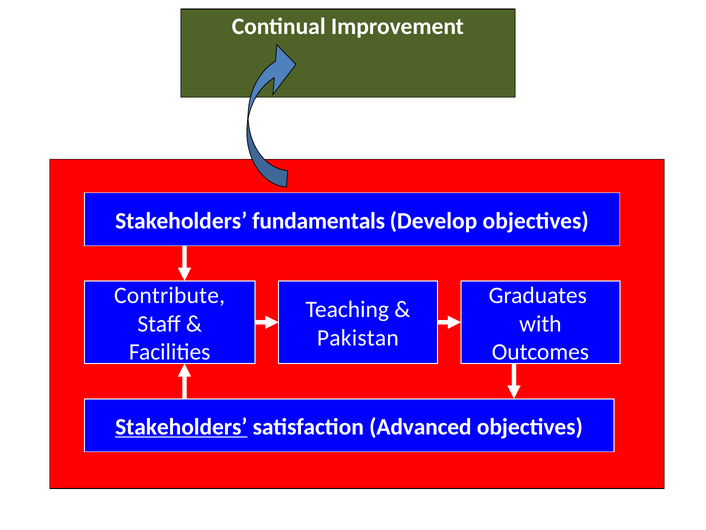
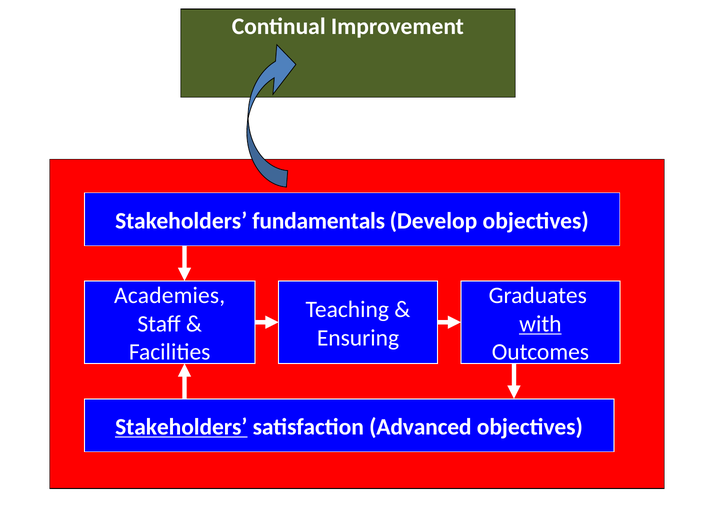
Contribute: Contribute -> Academies
with underline: none -> present
Pakistan: Pakistan -> Ensuring
